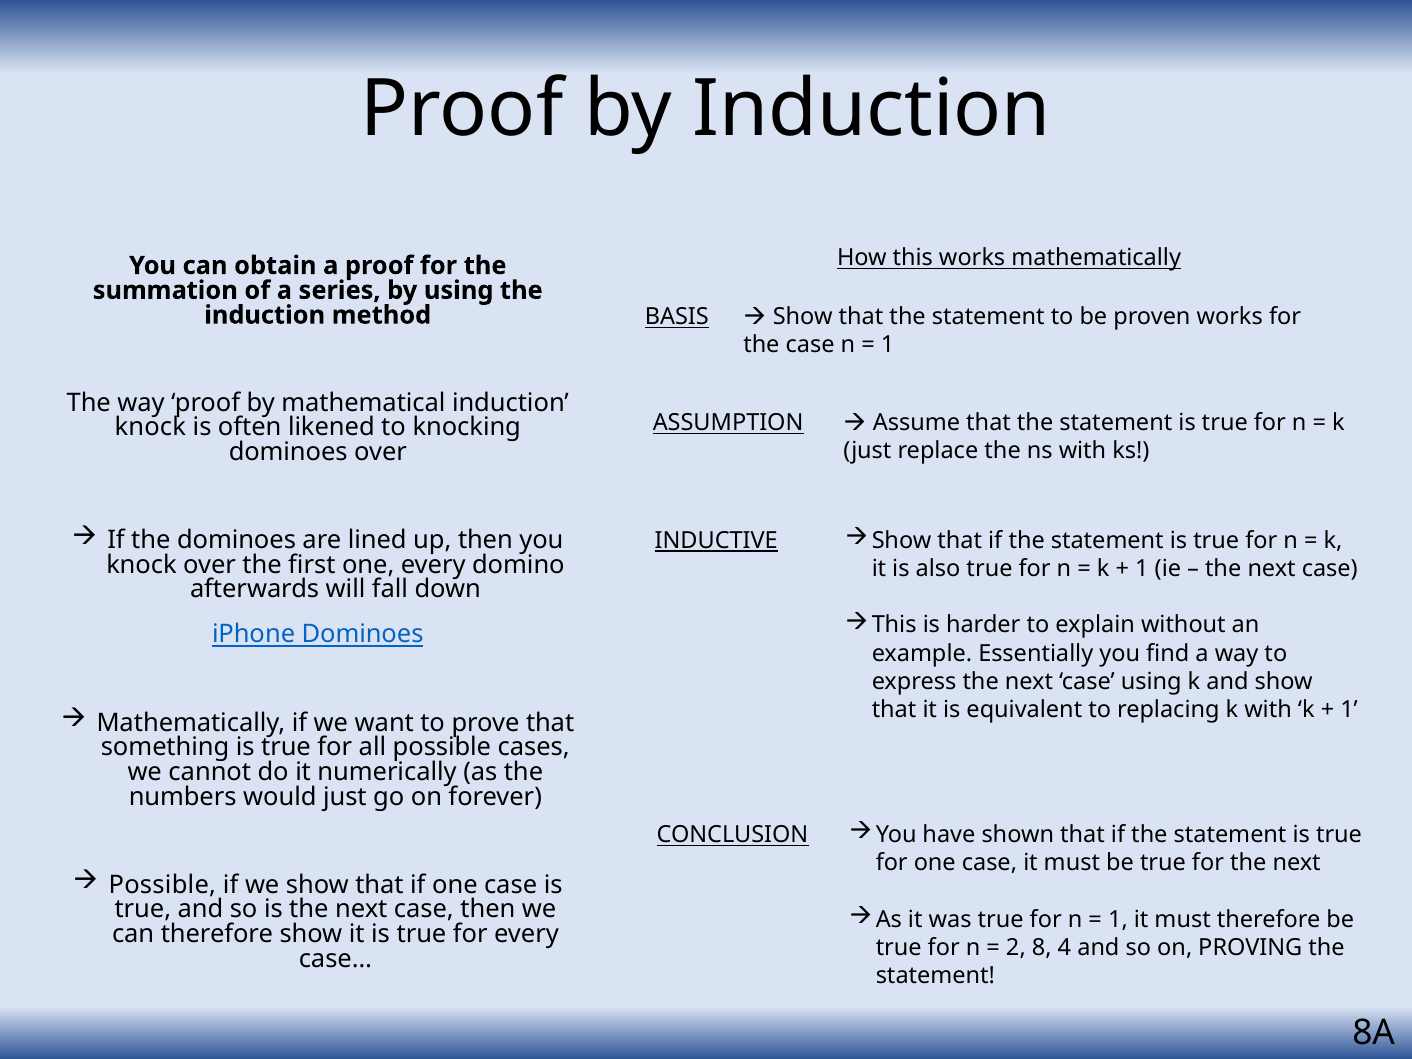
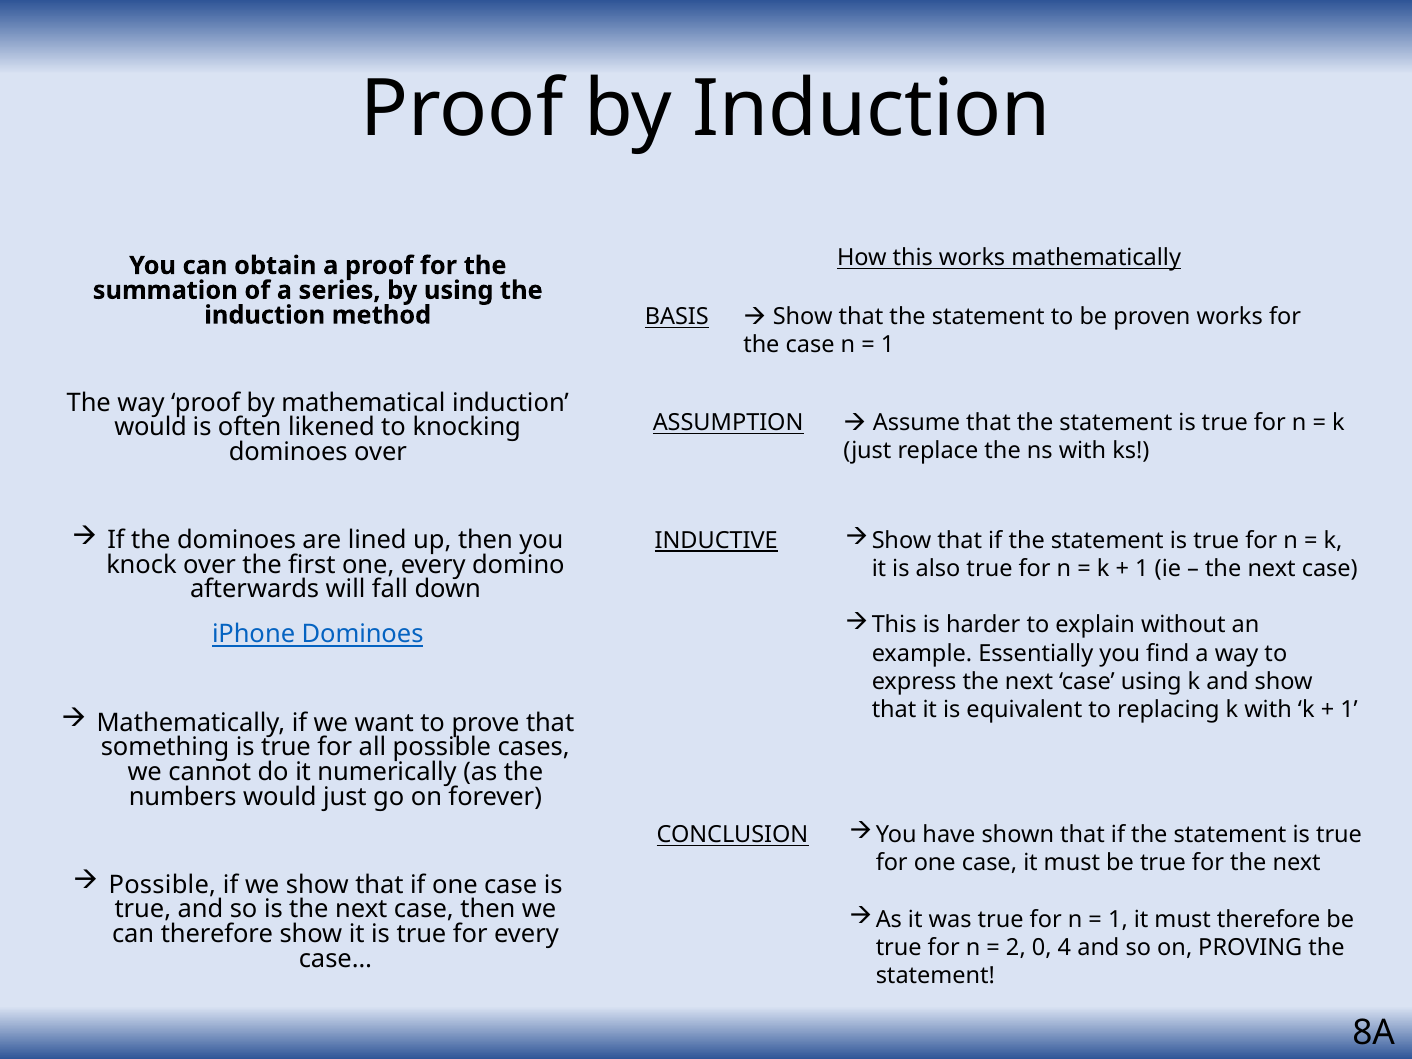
knock at (150, 428): knock -> would
8: 8 -> 0
